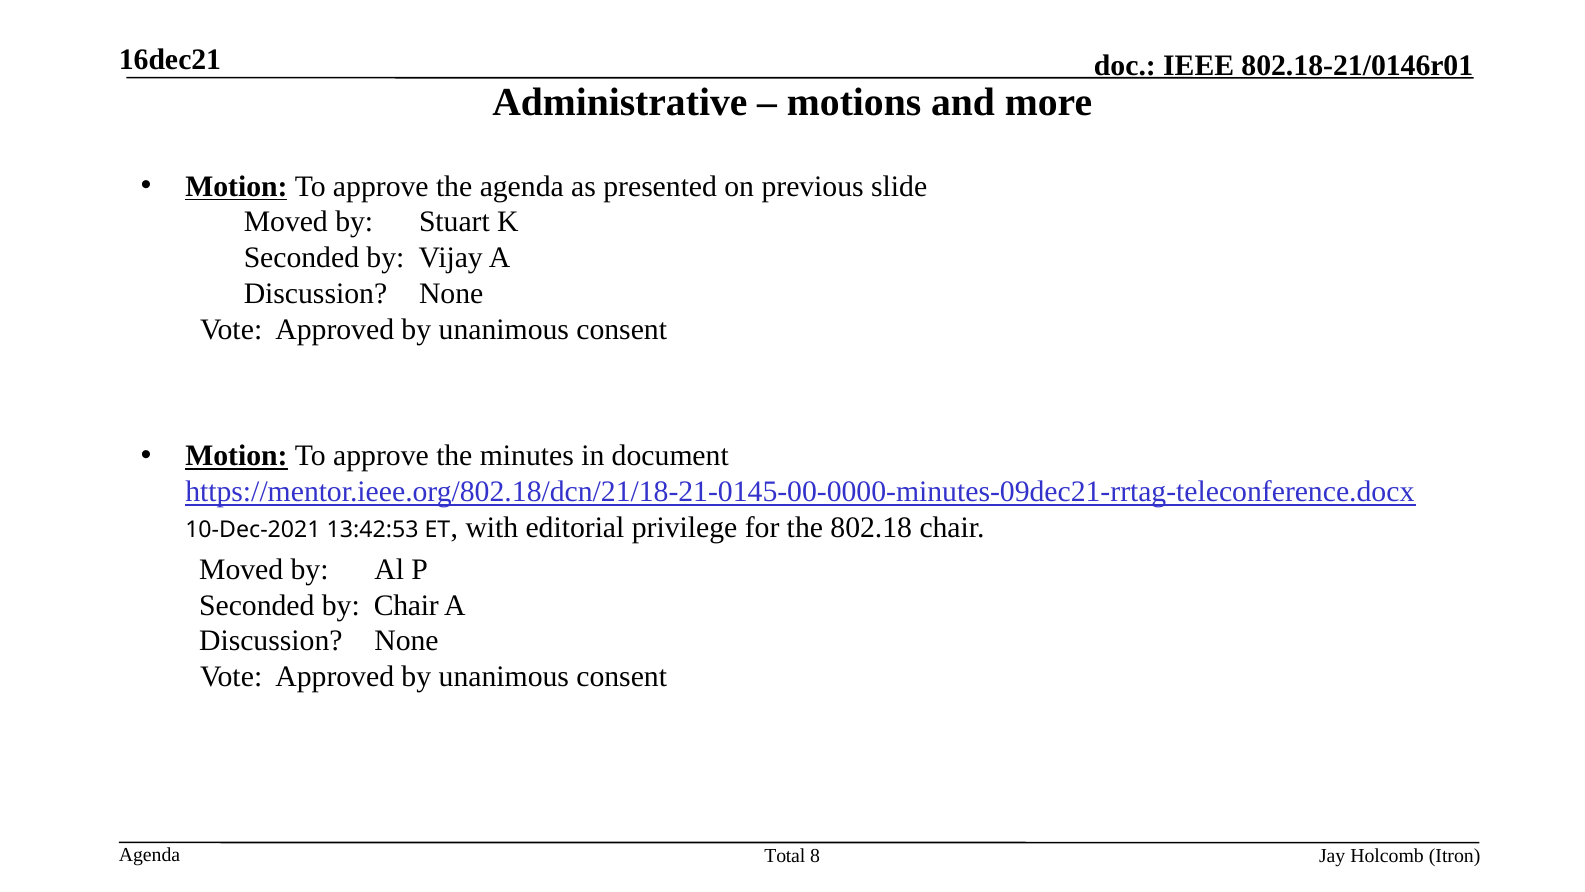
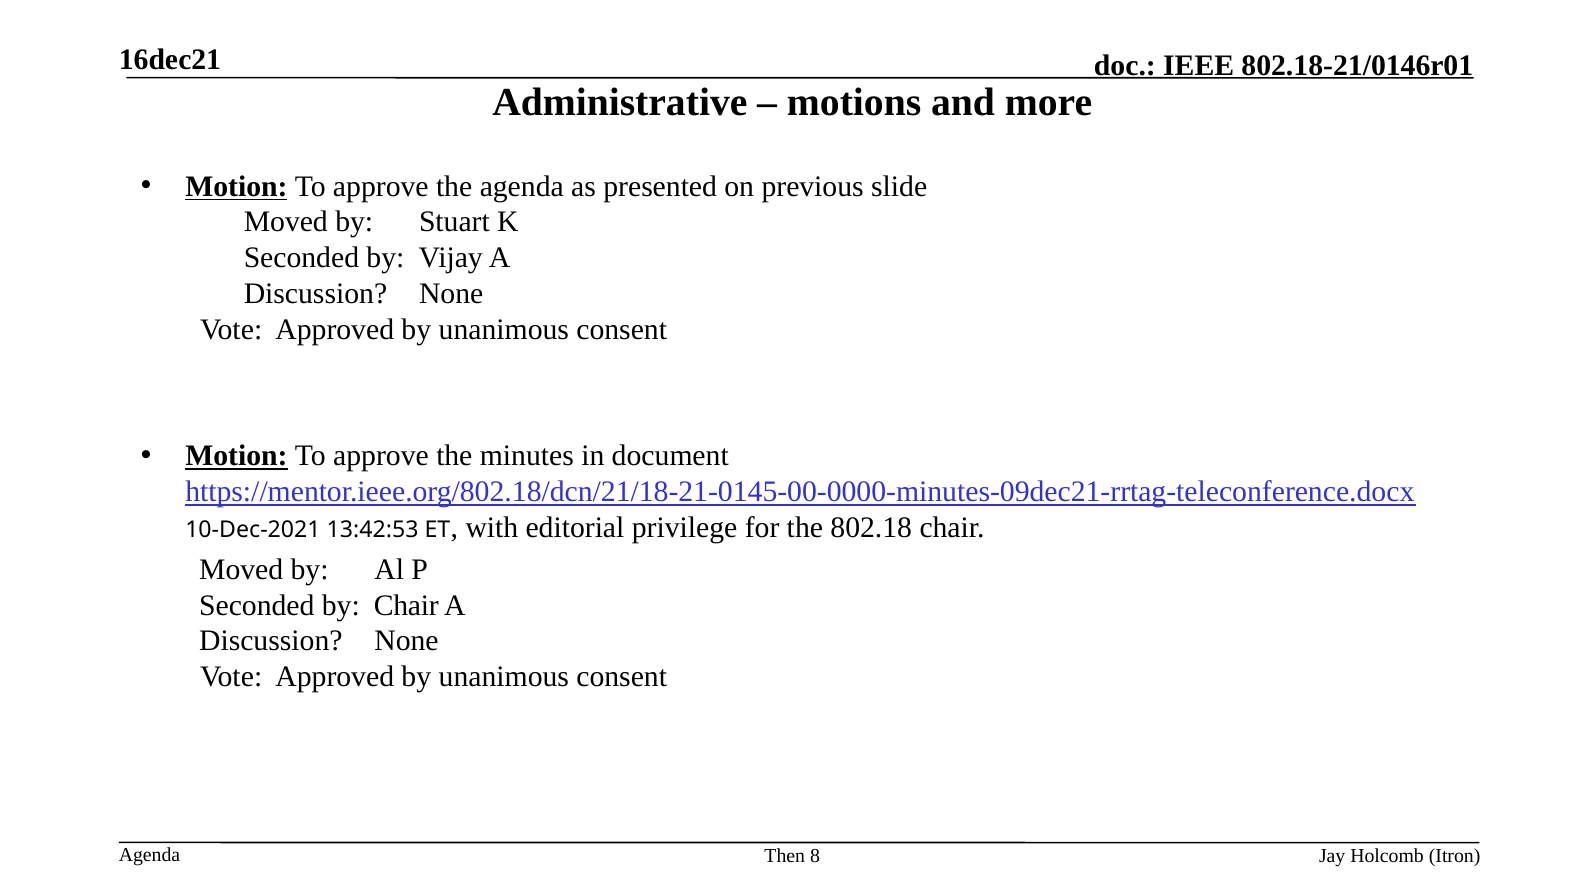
Total: Total -> Then
